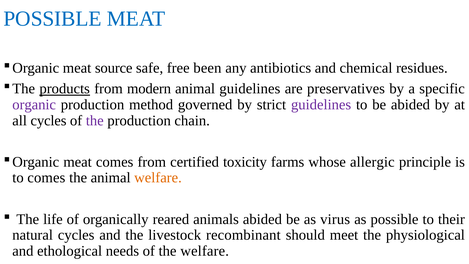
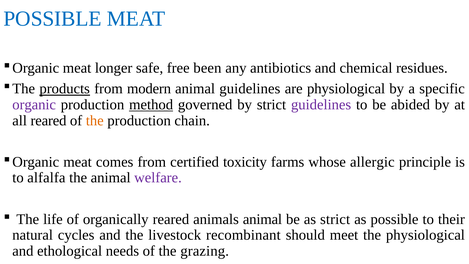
source: source -> longer
are preservatives: preservatives -> physiological
method underline: none -> present
all cycles: cycles -> reared
the at (95, 120) colour: purple -> orange
to comes: comes -> alfalfa
welfare at (158, 178) colour: orange -> purple
animals abided: abided -> animal
as virus: virus -> strict
the welfare: welfare -> grazing
